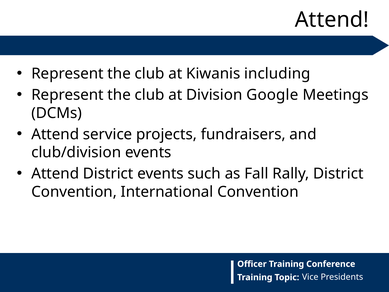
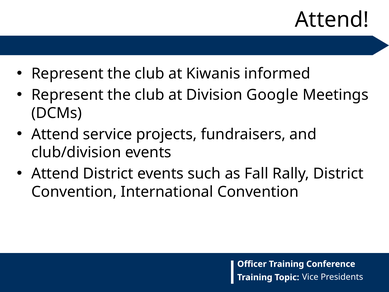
including: including -> informed
